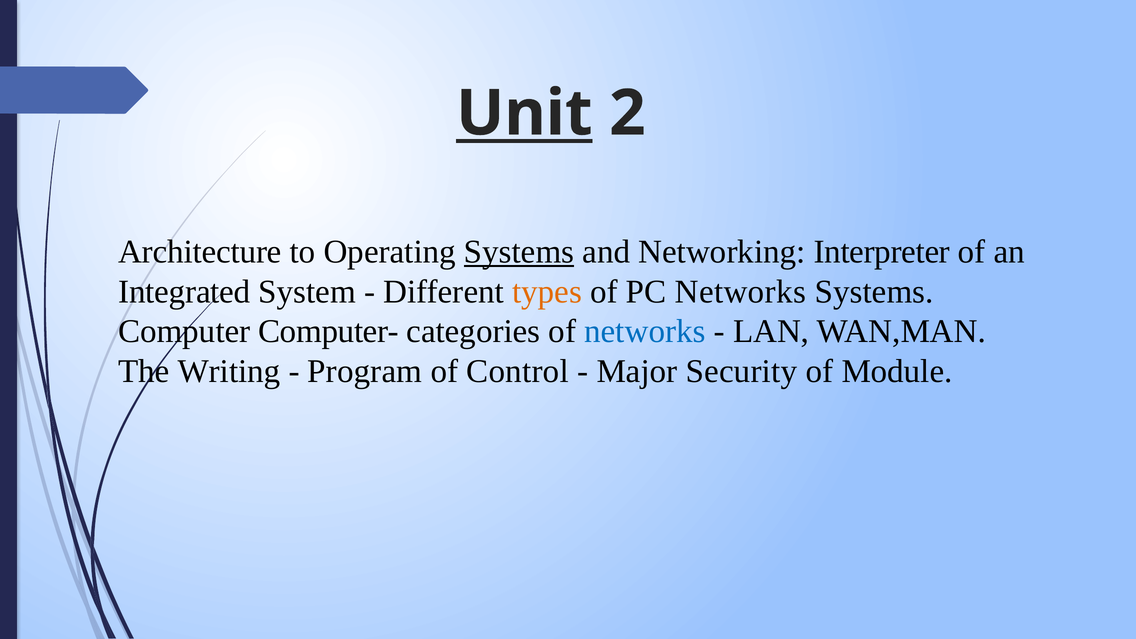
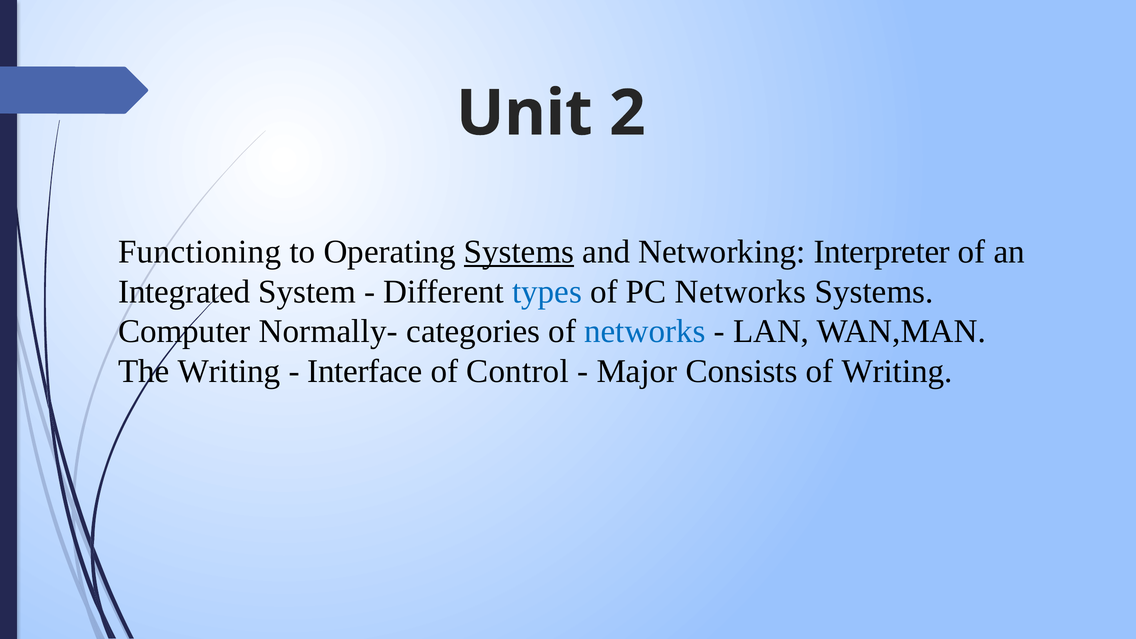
Unit underline: present -> none
Architecture: Architecture -> Functioning
types colour: orange -> blue
Computer-: Computer- -> Normally-
Program: Program -> Interface
Security: Security -> Consists
of Module: Module -> Writing
